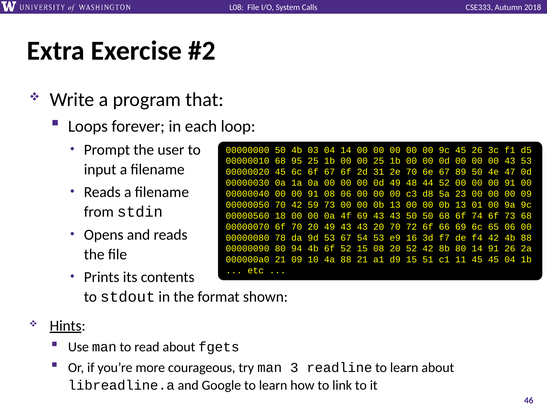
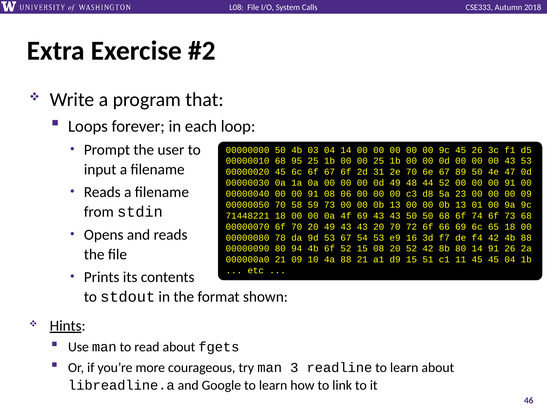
70 42: 42 -> 58
00000560: 00000560 -> 71448221
65 06: 06 -> 18
